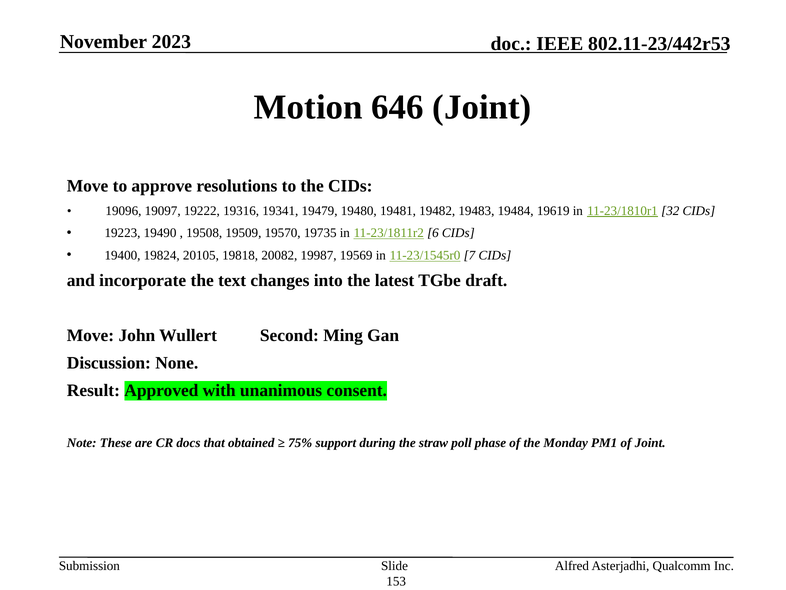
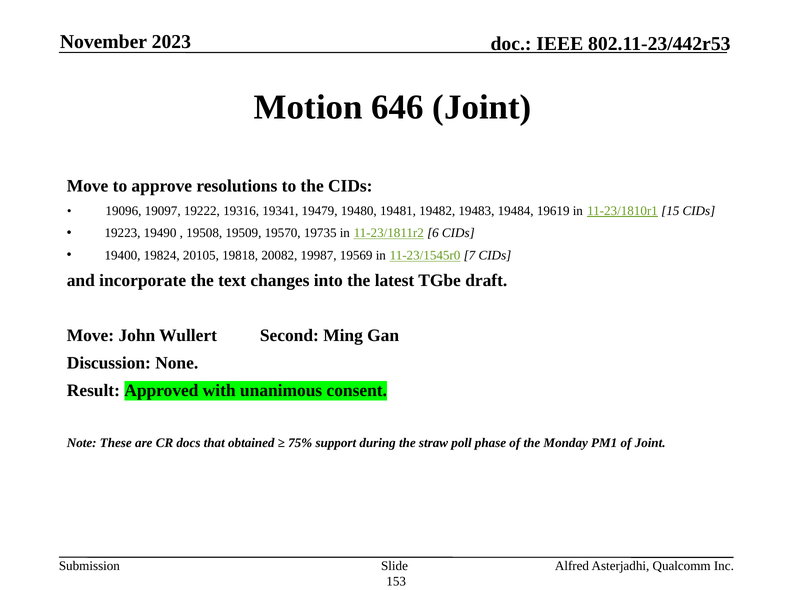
32: 32 -> 15
